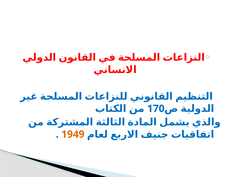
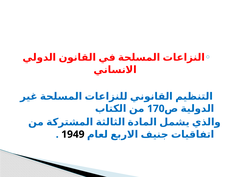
1949 colour: orange -> black
